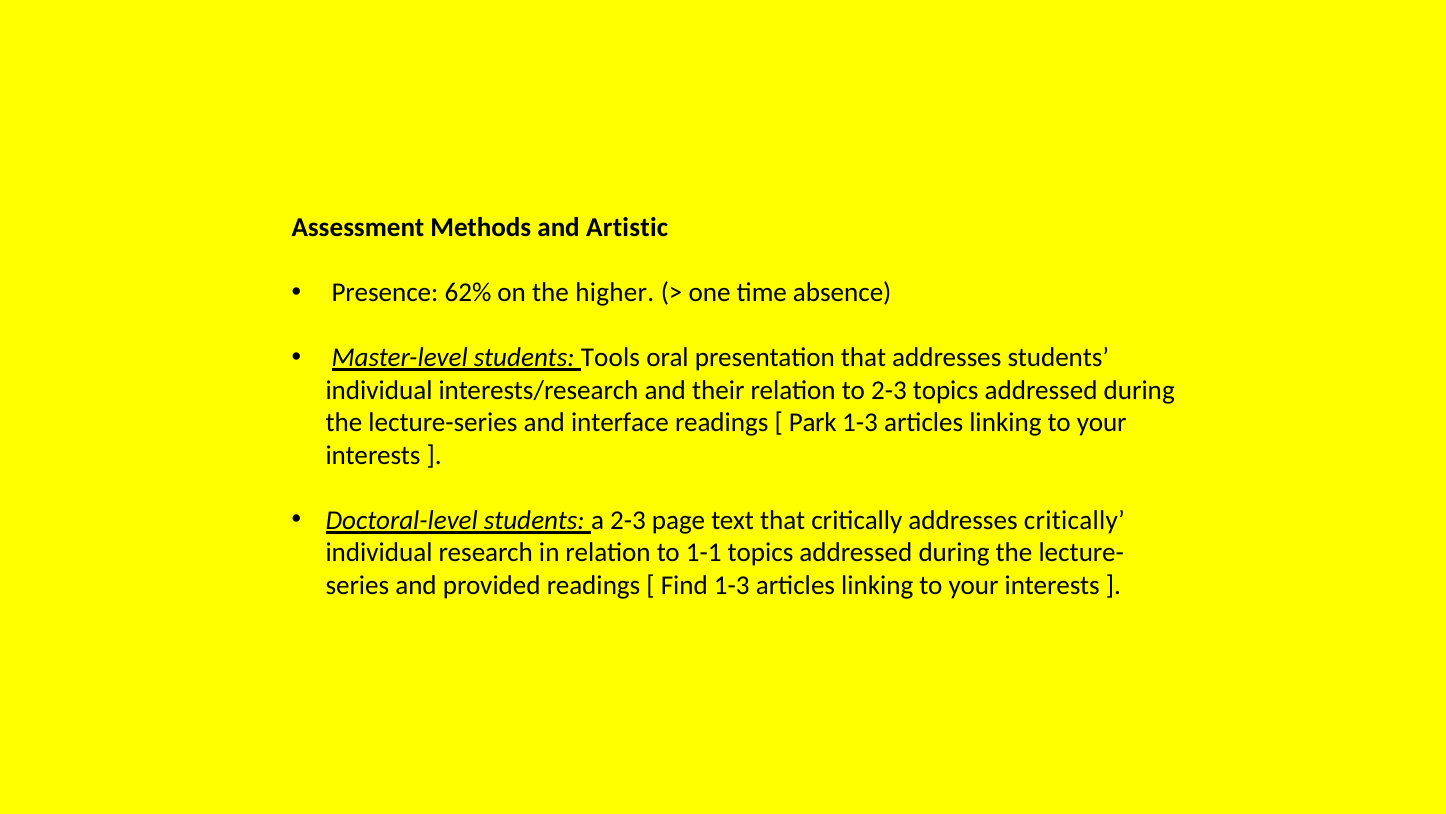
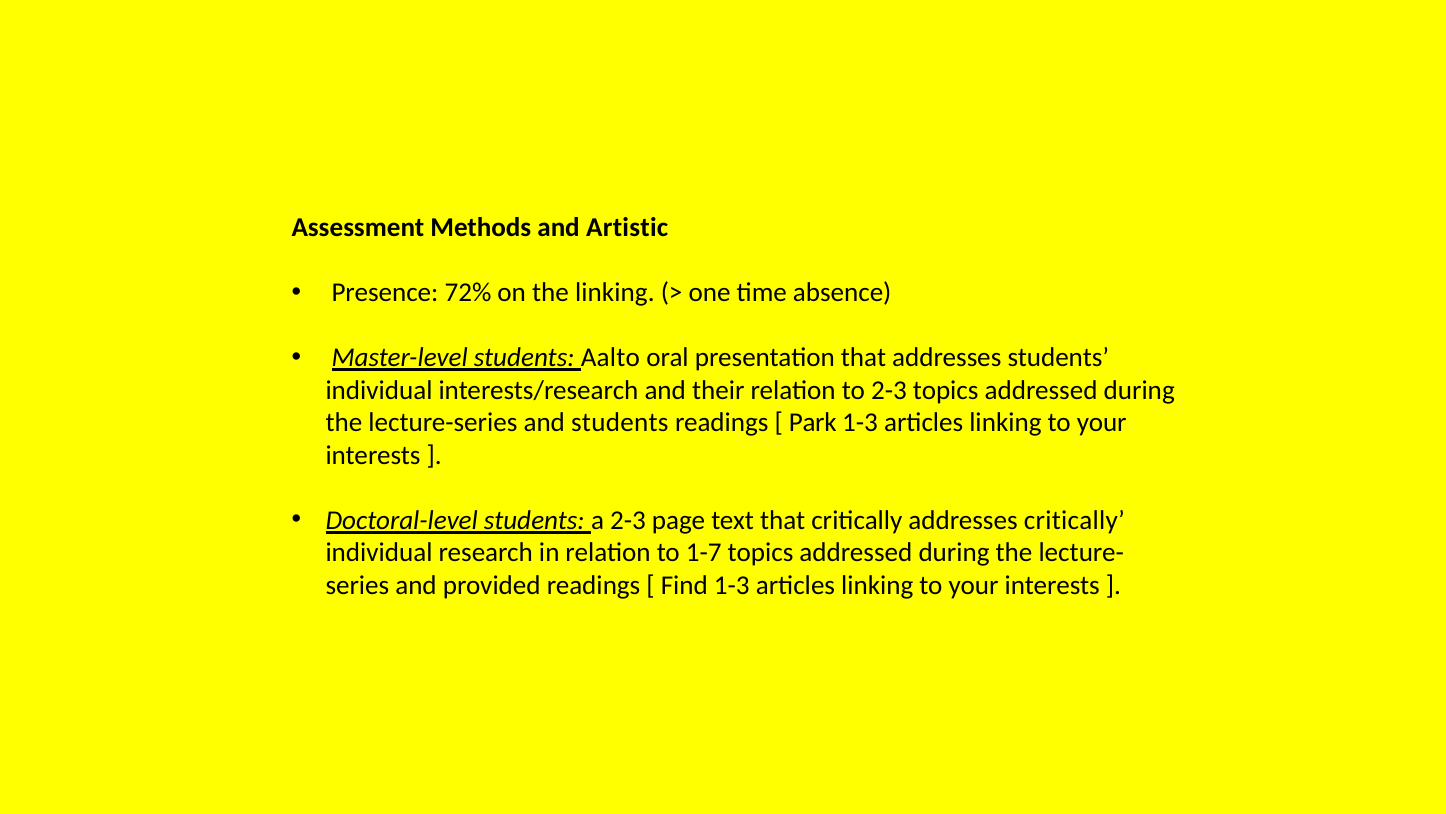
62%: 62% -> 72%
the higher: higher -> linking
Tools: Tools -> Aalto
and interface: interface -> students
1-1: 1-1 -> 1-7
